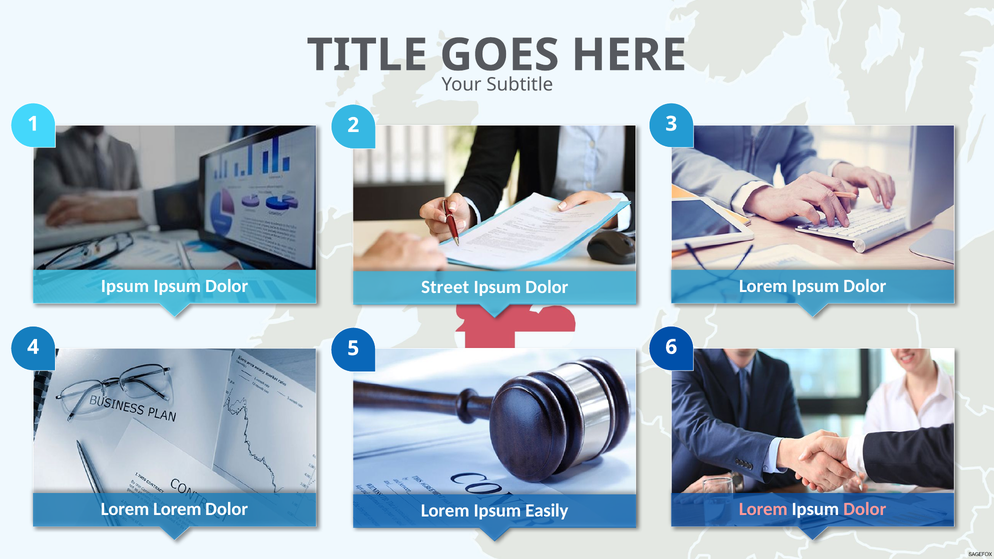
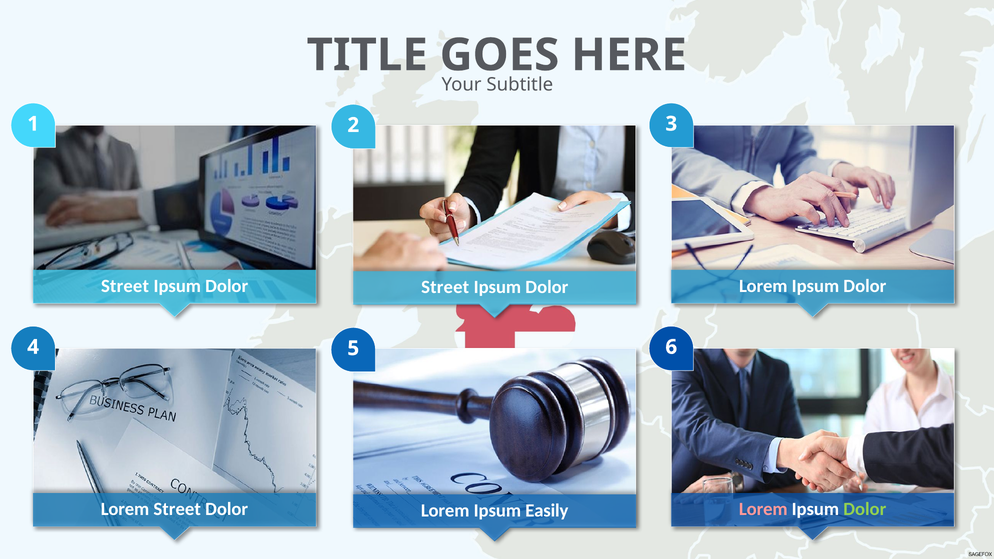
Ipsum at (125, 286): Ipsum -> Street
Lorem Lorem: Lorem -> Street
Dolor at (865, 509) colour: pink -> light green
